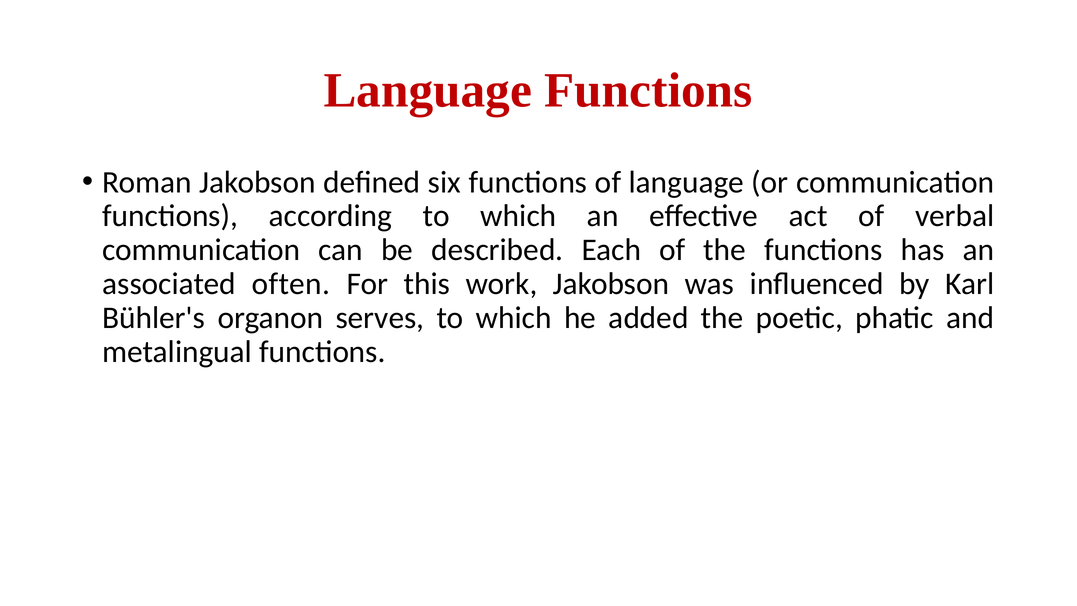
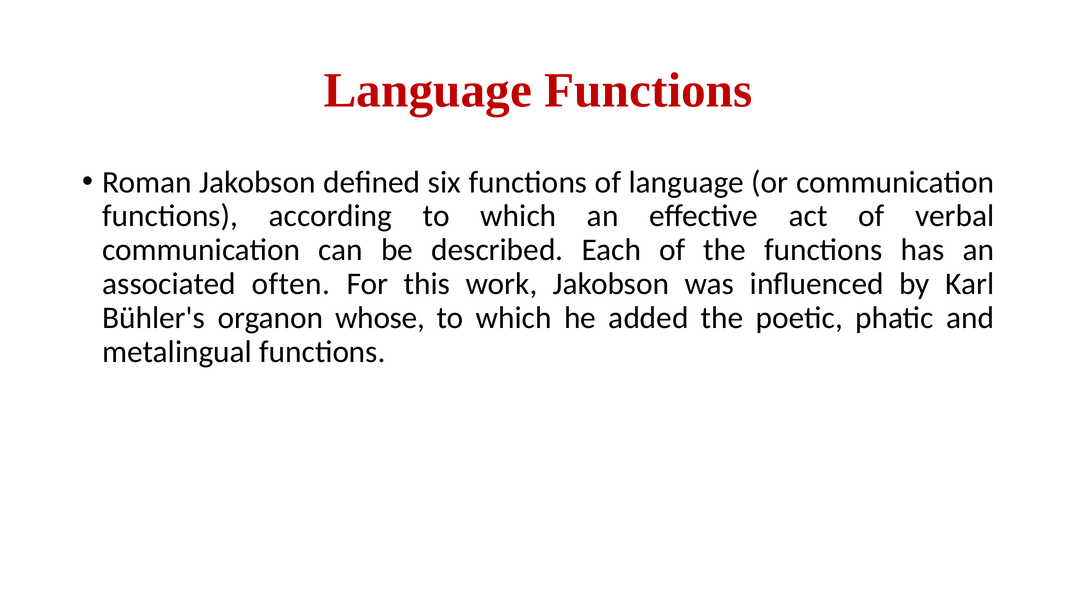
serves: serves -> whose
